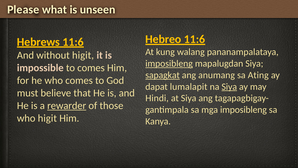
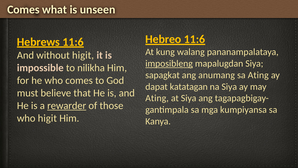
Please at (23, 10): Please -> Comes
to comes: comes -> nilikha
sapagkat underline: present -> none
lumalapit: lumalapit -> katatagan
Siya at (229, 86) underline: present -> none
Hindi at (157, 98): Hindi -> Ating
mga imposibleng: imposibleng -> kumpiyansa
